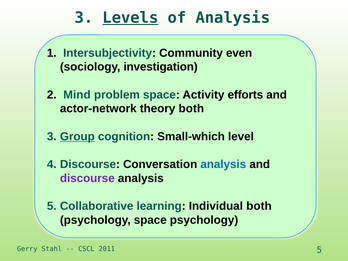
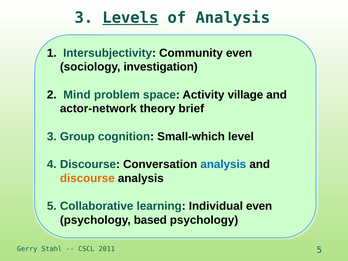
efforts: efforts -> village
theory both: both -> brief
Group underline: present -> none
discourse at (87, 178) colour: purple -> orange
Individual both: both -> even
psychology space: space -> based
